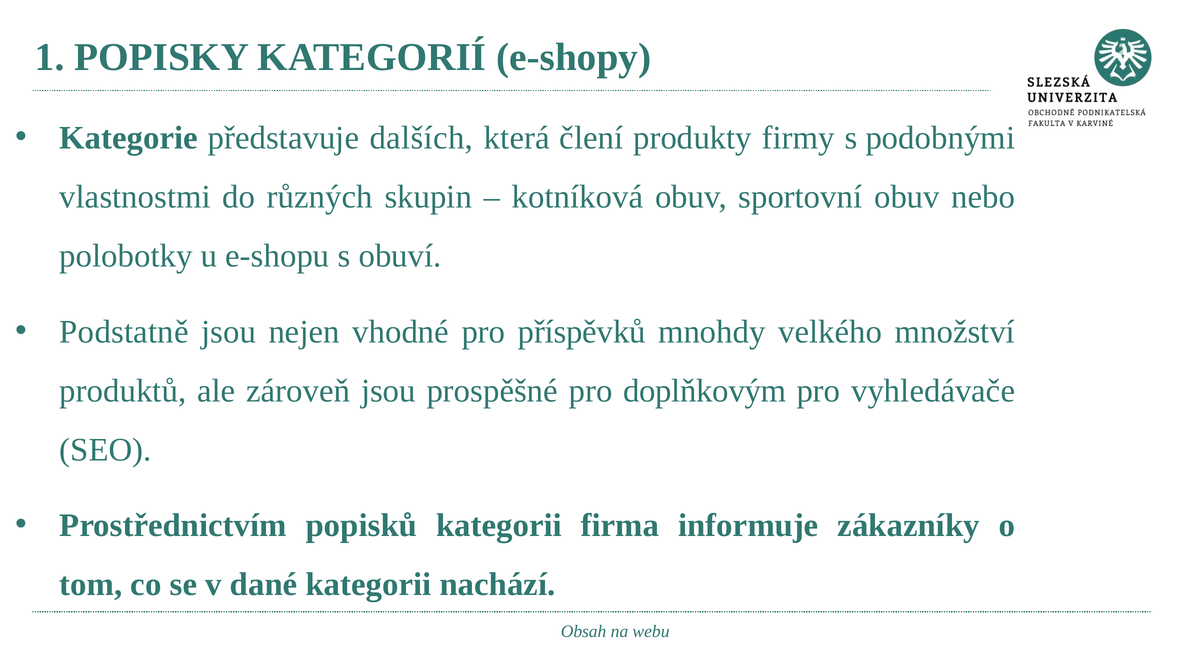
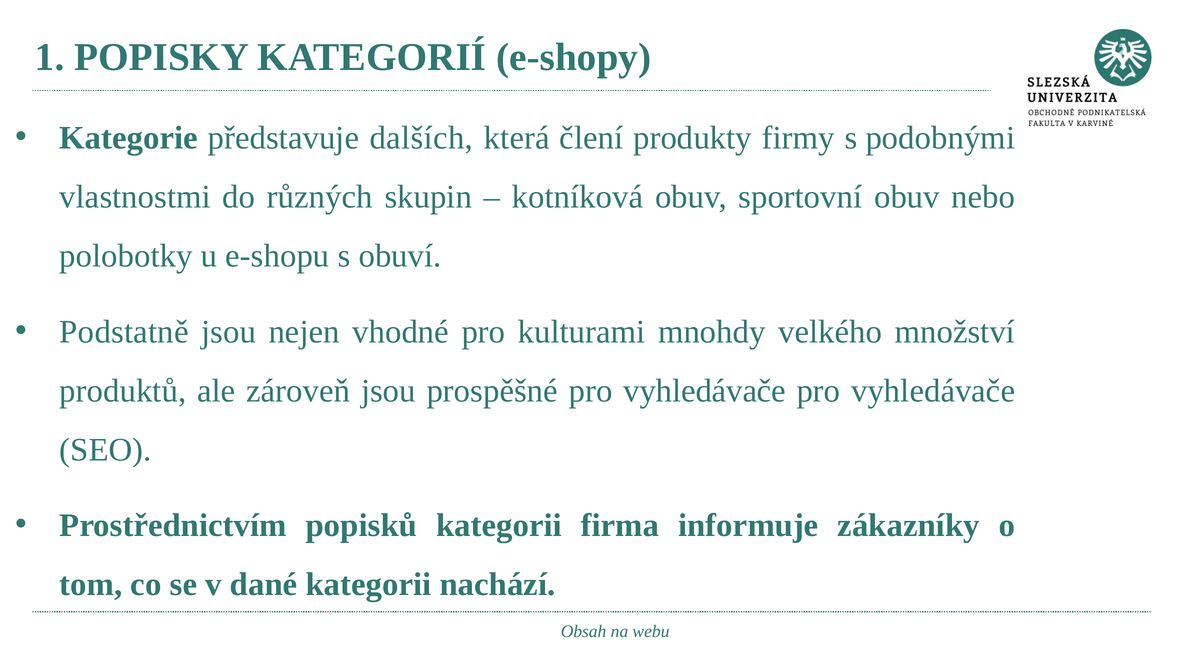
příspěvků: příspěvků -> kulturami
prospěšné pro doplňkovým: doplňkovým -> vyhledávače
